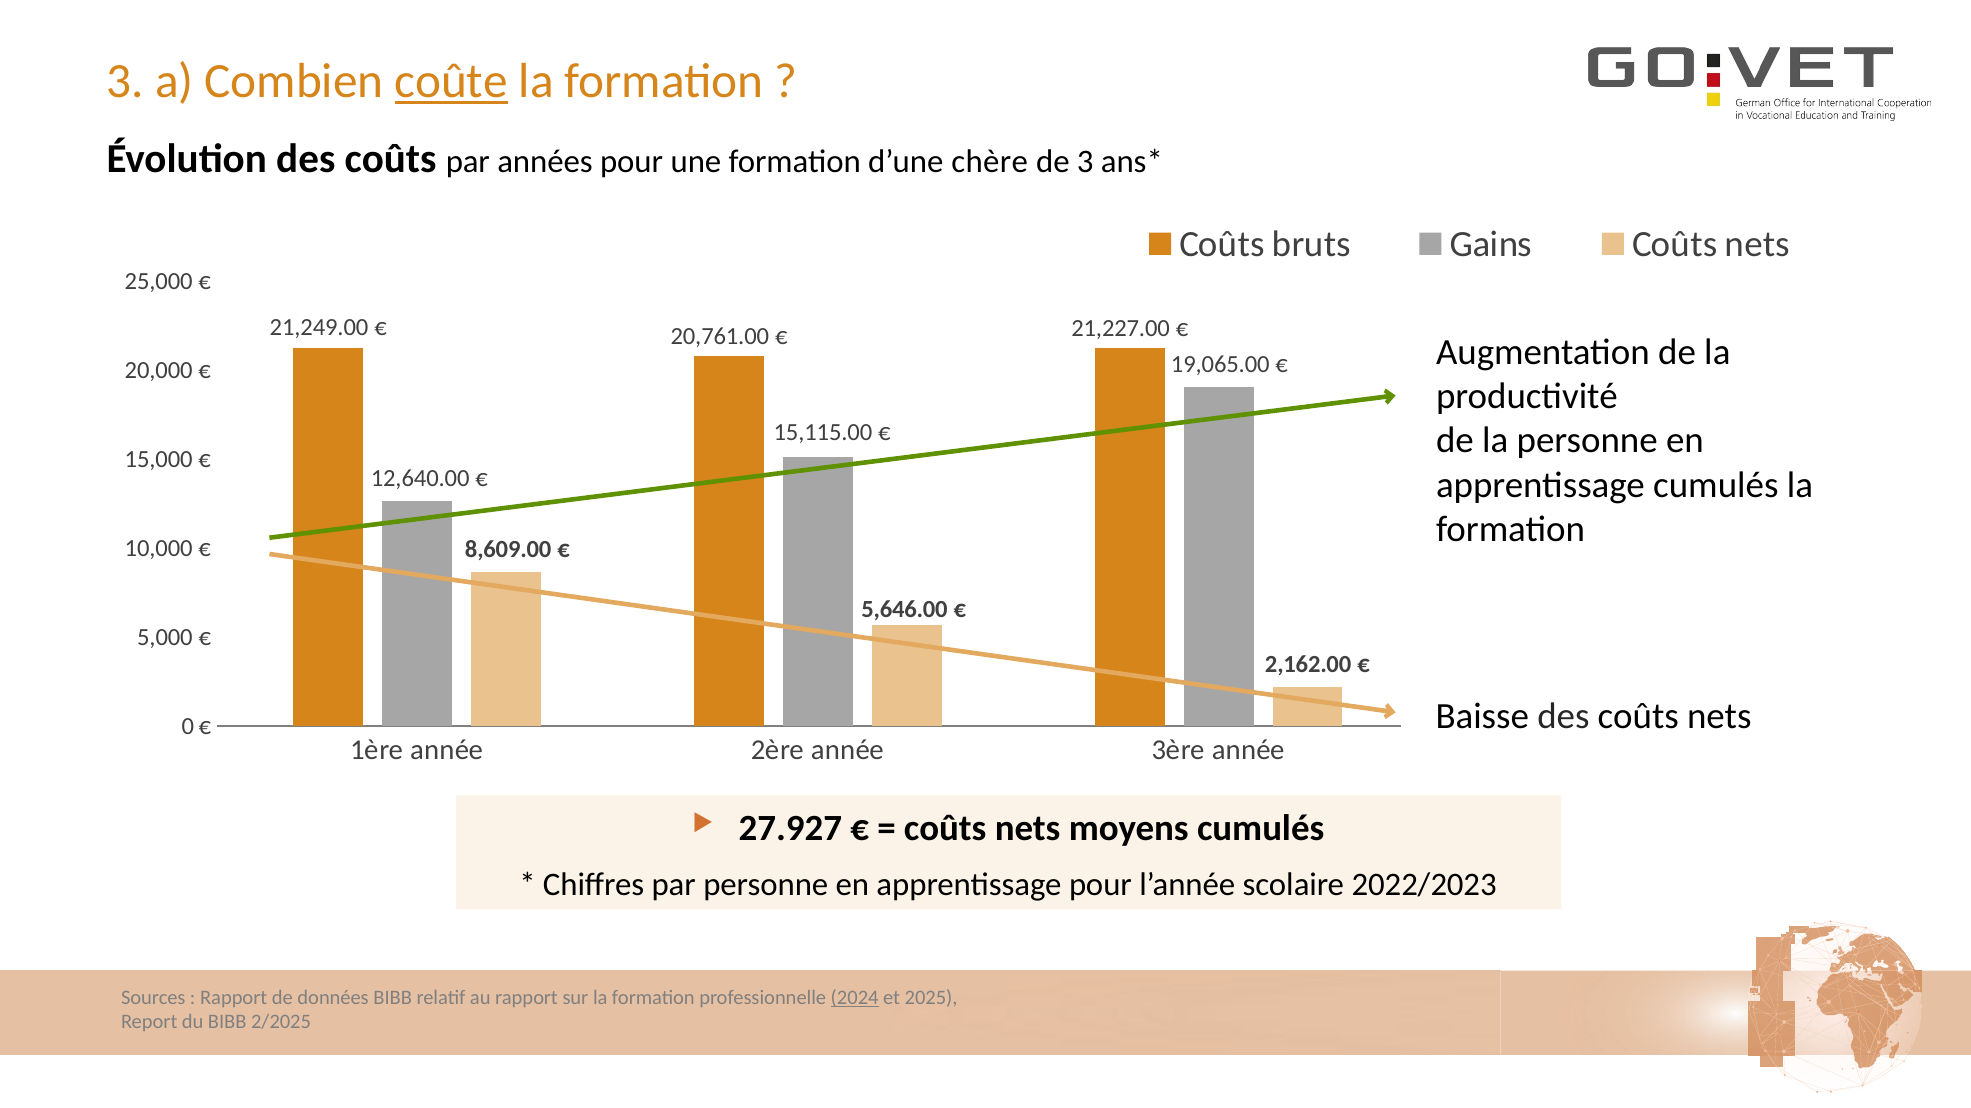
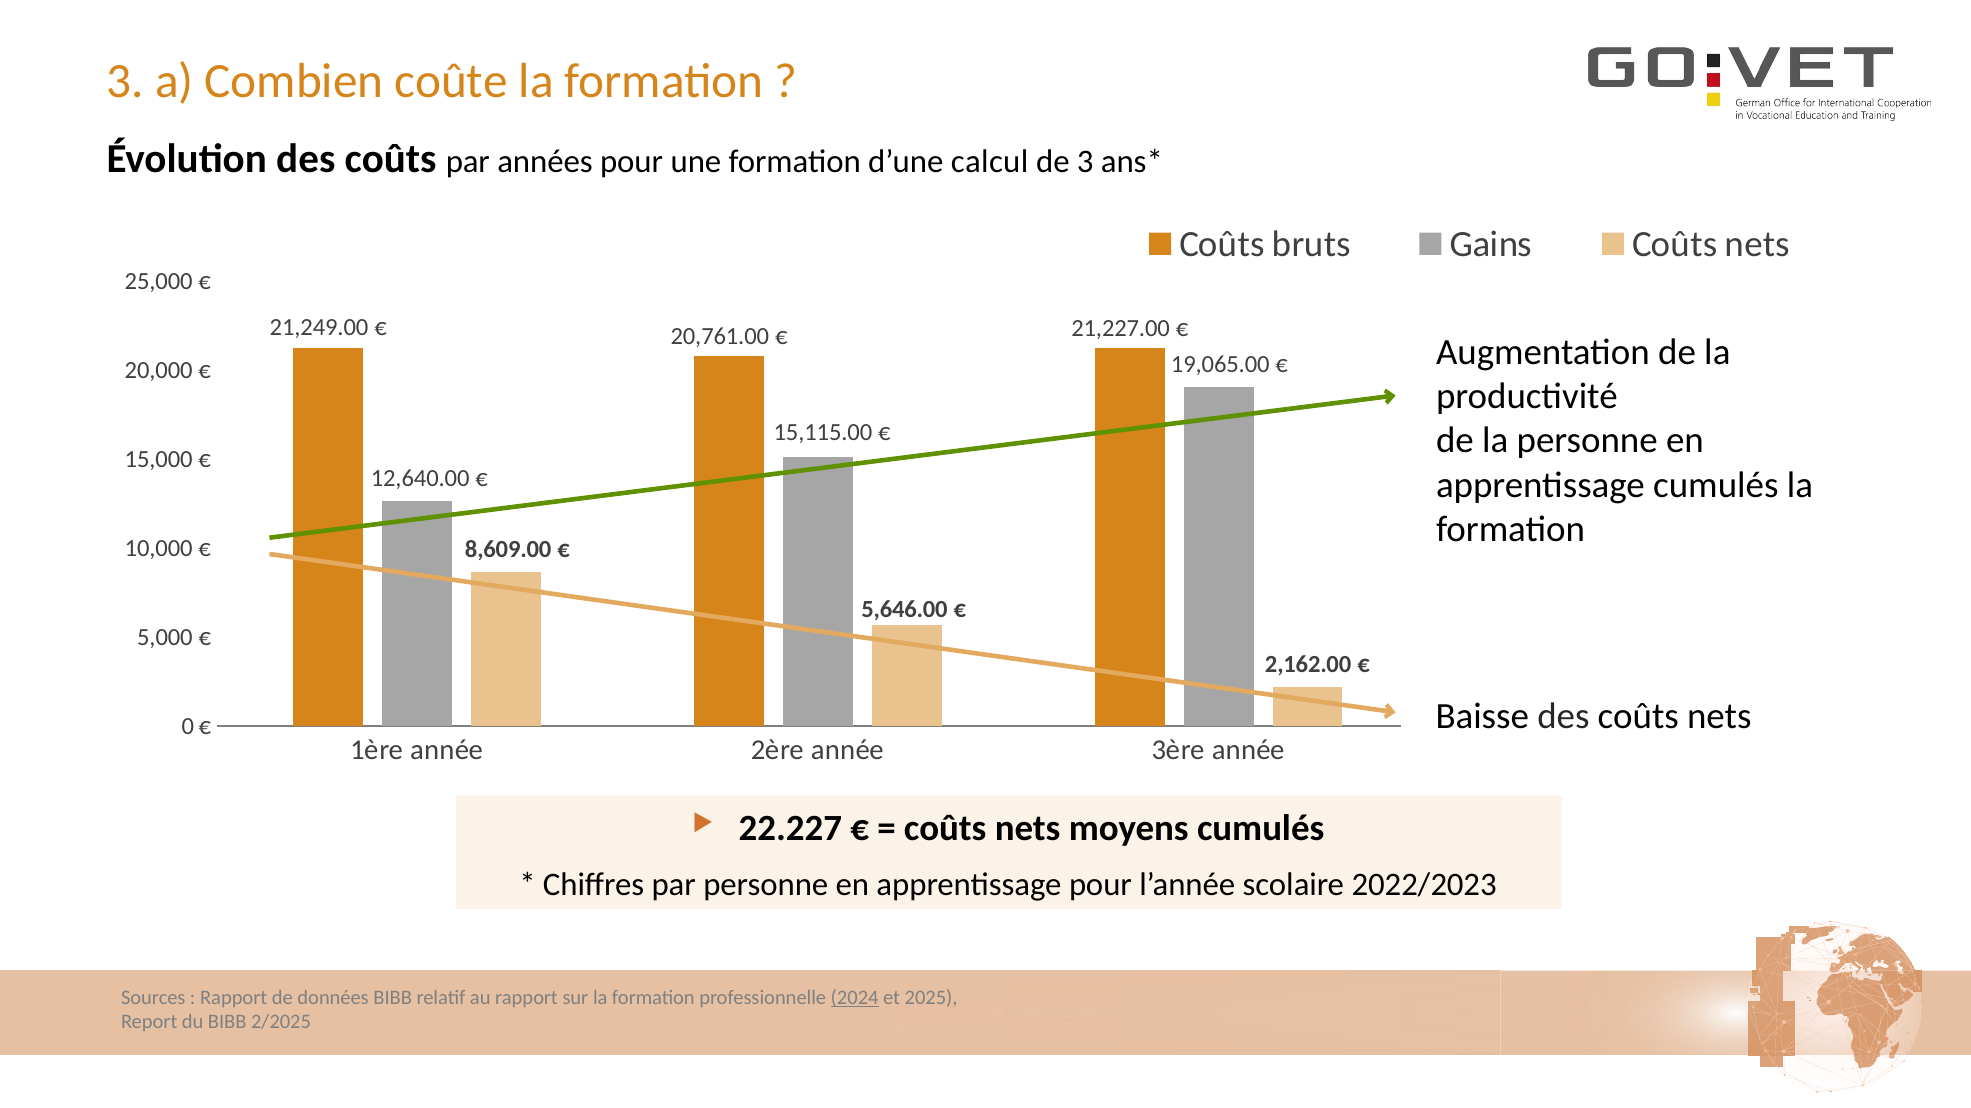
coûte underline: present -> none
chère: chère -> calcul
27.927: 27.927 -> 22.227
